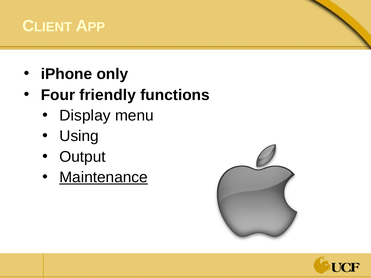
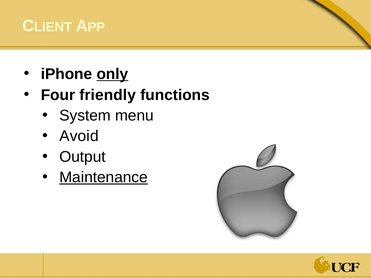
only underline: none -> present
Display: Display -> System
Using: Using -> Avoid
